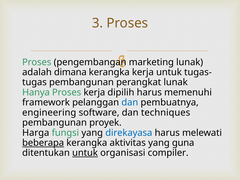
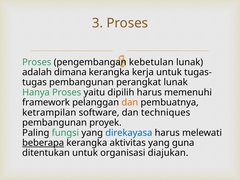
marketing: marketing -> kebetulan
Proses kerja: kerja -> yaitu
dan at (130, 102) colour: blue -> orange
engineering: engineering -> ketrampilan
Harga: Harga -> Paling
untuk at (85, 153) underline: present -> none
compiler: compiler -> diajukan
